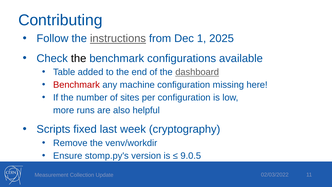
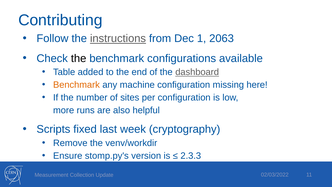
2025: 2025 -> 2063
Benchmark at (76, 85) colour: red -> orange
9.0.5: 9.0.5 -> 2.3.3
